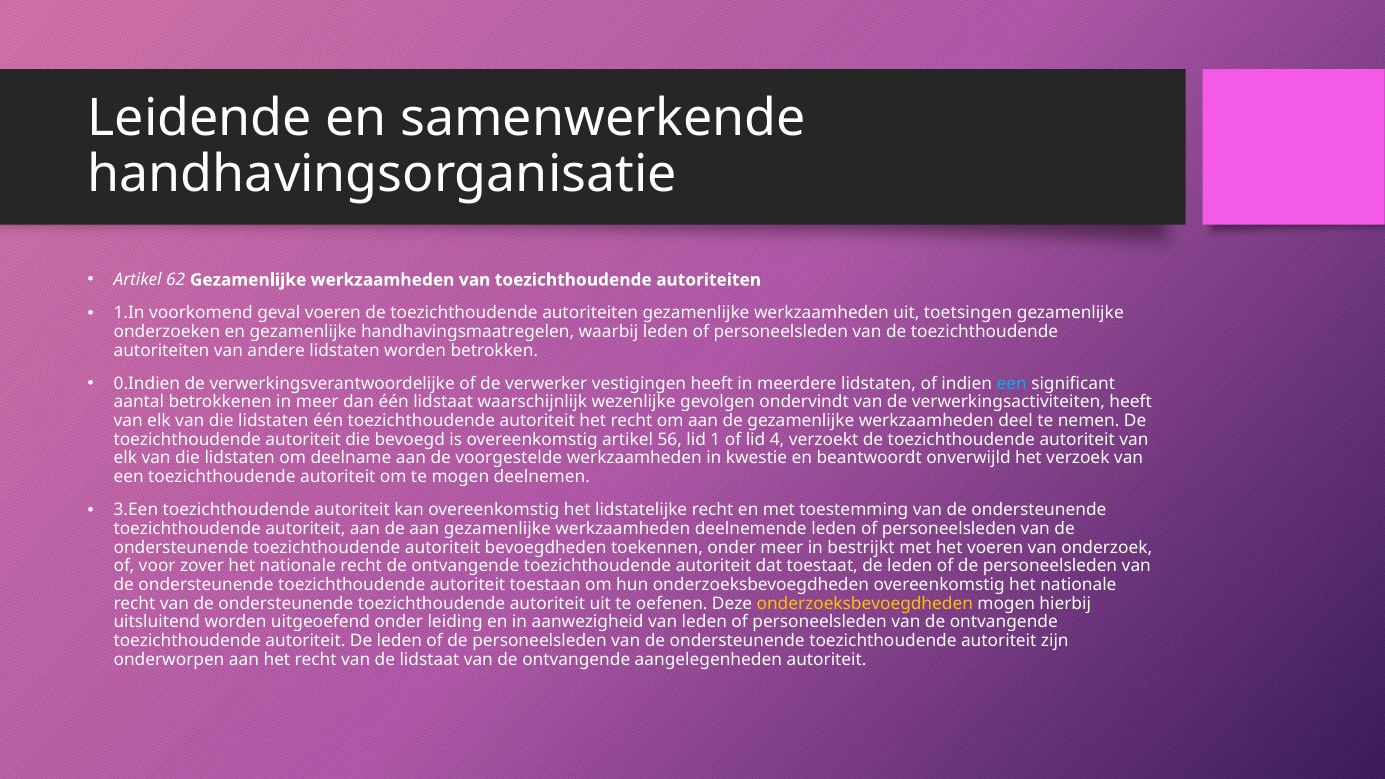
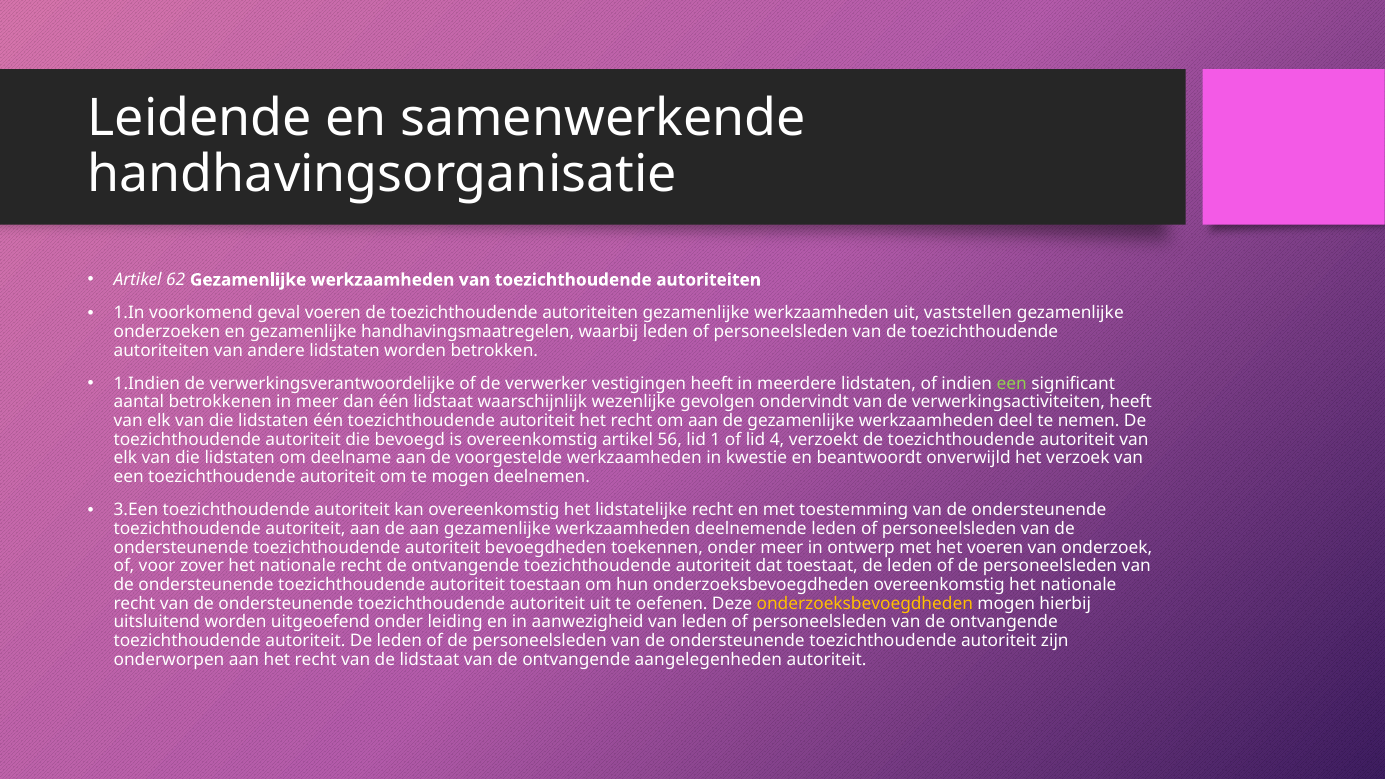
toetsingen: toetsingen -> vaststellen
0.Indien: 0.Indien -> 1.Indien
een at (1012, 384) colour: light blue -> light green
bestrijkt: bestrijkt -> ontwerp
